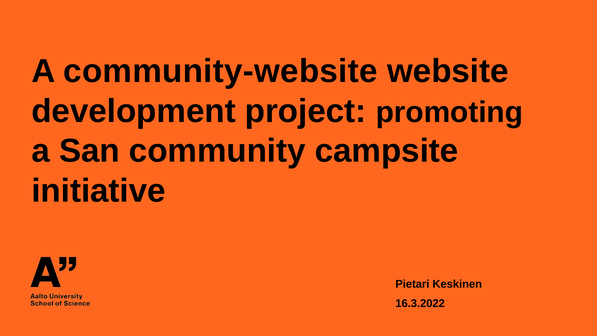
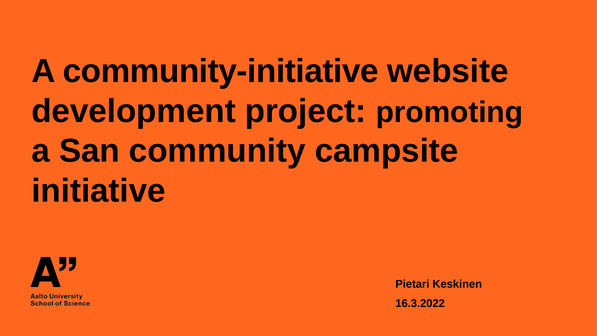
community-website: community-website -> community-initiative
